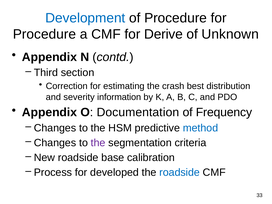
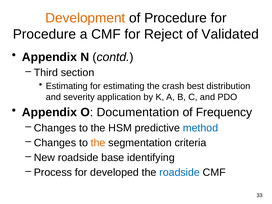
Development colour: blue -> orange
Derive: Derive -> Reject
Unknown: Unknown -> Validated
Correction at (67, 86): Correction -> Estimating
information: information -> application
the at (98, 143) colour: purple -> orange
calibration: calibration -> identifying
